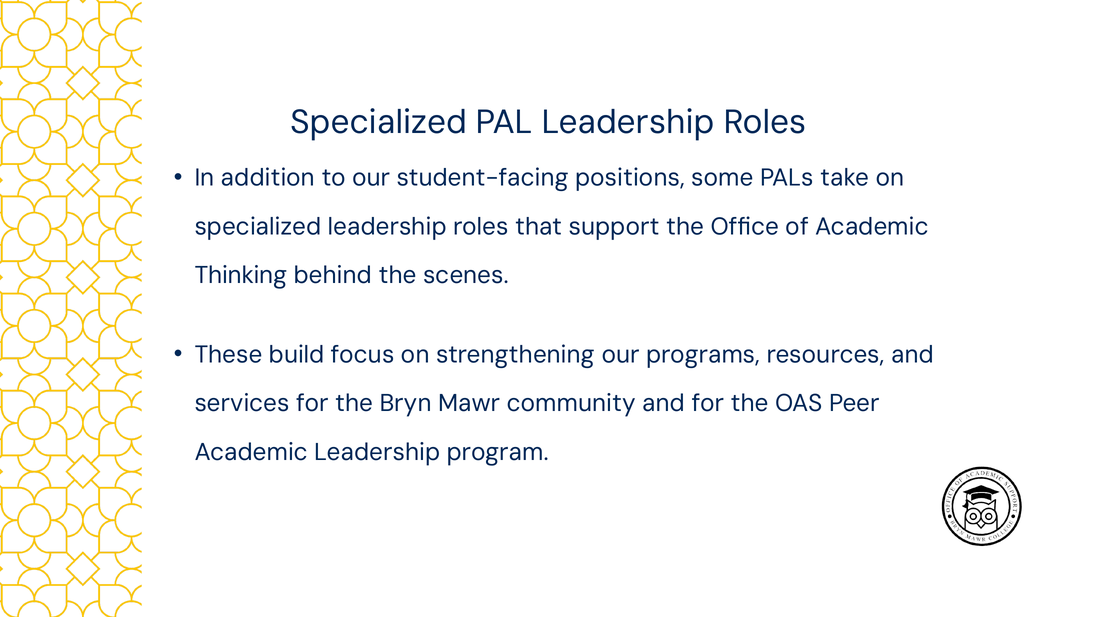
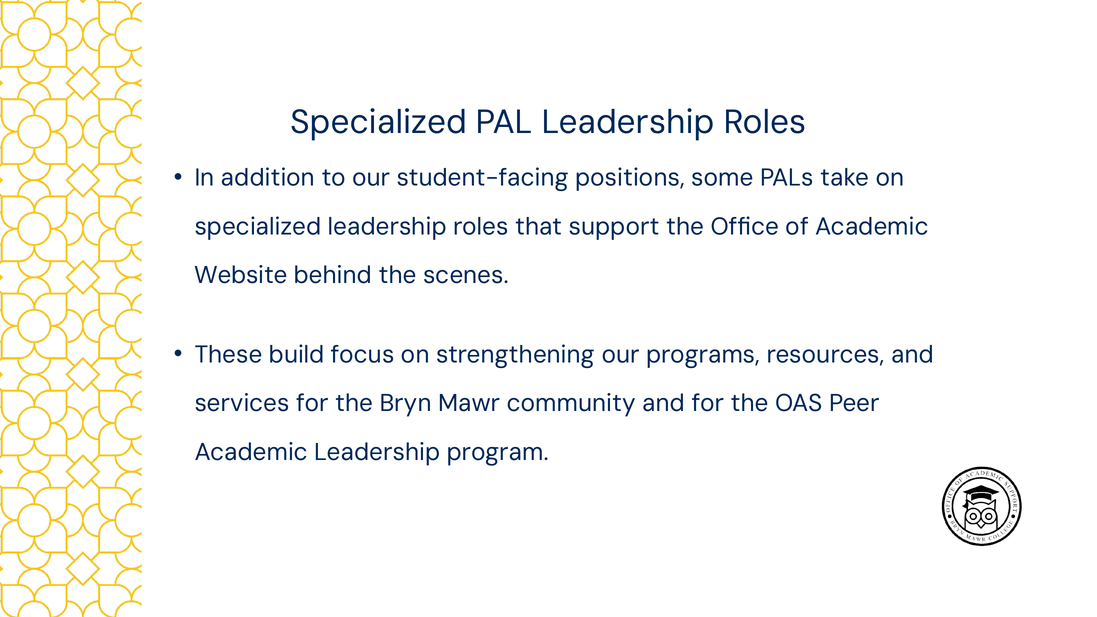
Thinking: Thinking -> Website
